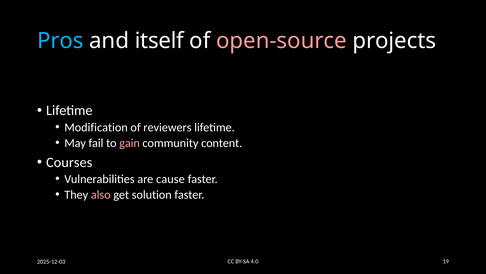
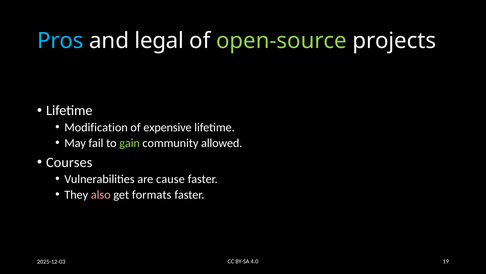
itself: itself -> legal
open-source colour: pink -> light green
reviewers: reviewers -> expensive
gain colour: pink -> light green
content: content -> allowed
solution: solution -> formats
